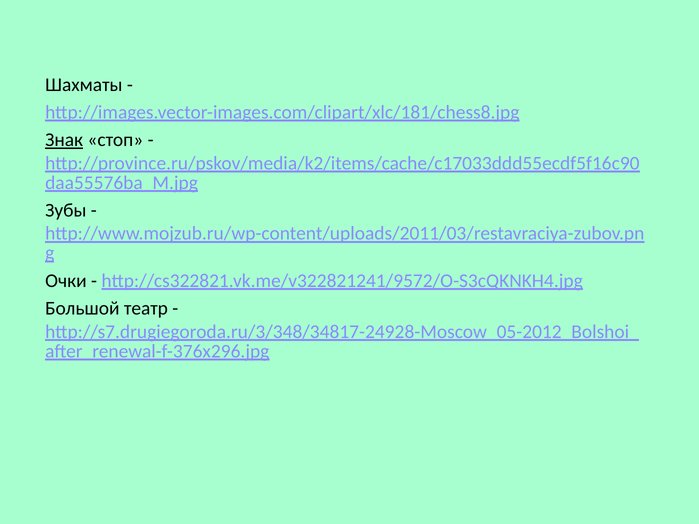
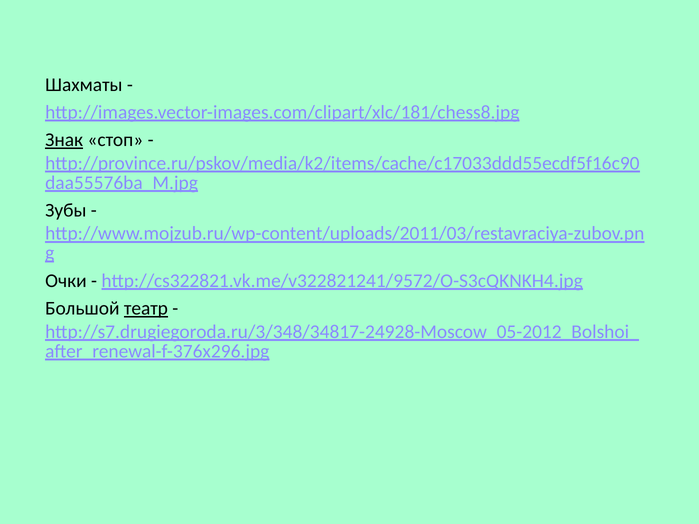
театр underline: none -> present
